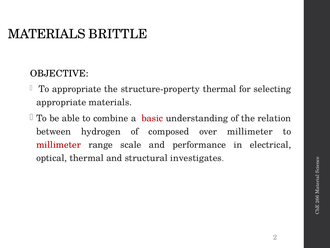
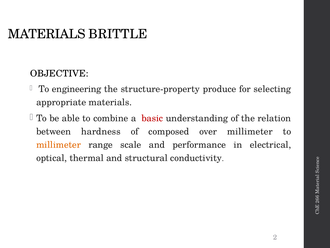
To appropriate: appropriate -> engineering
structure-property thermal: thermal -> produce
hydrogen: hydrogen -> hardness
millimeter at (59, 145) colour: red -> orange
investigates: investigates -> conductivity
